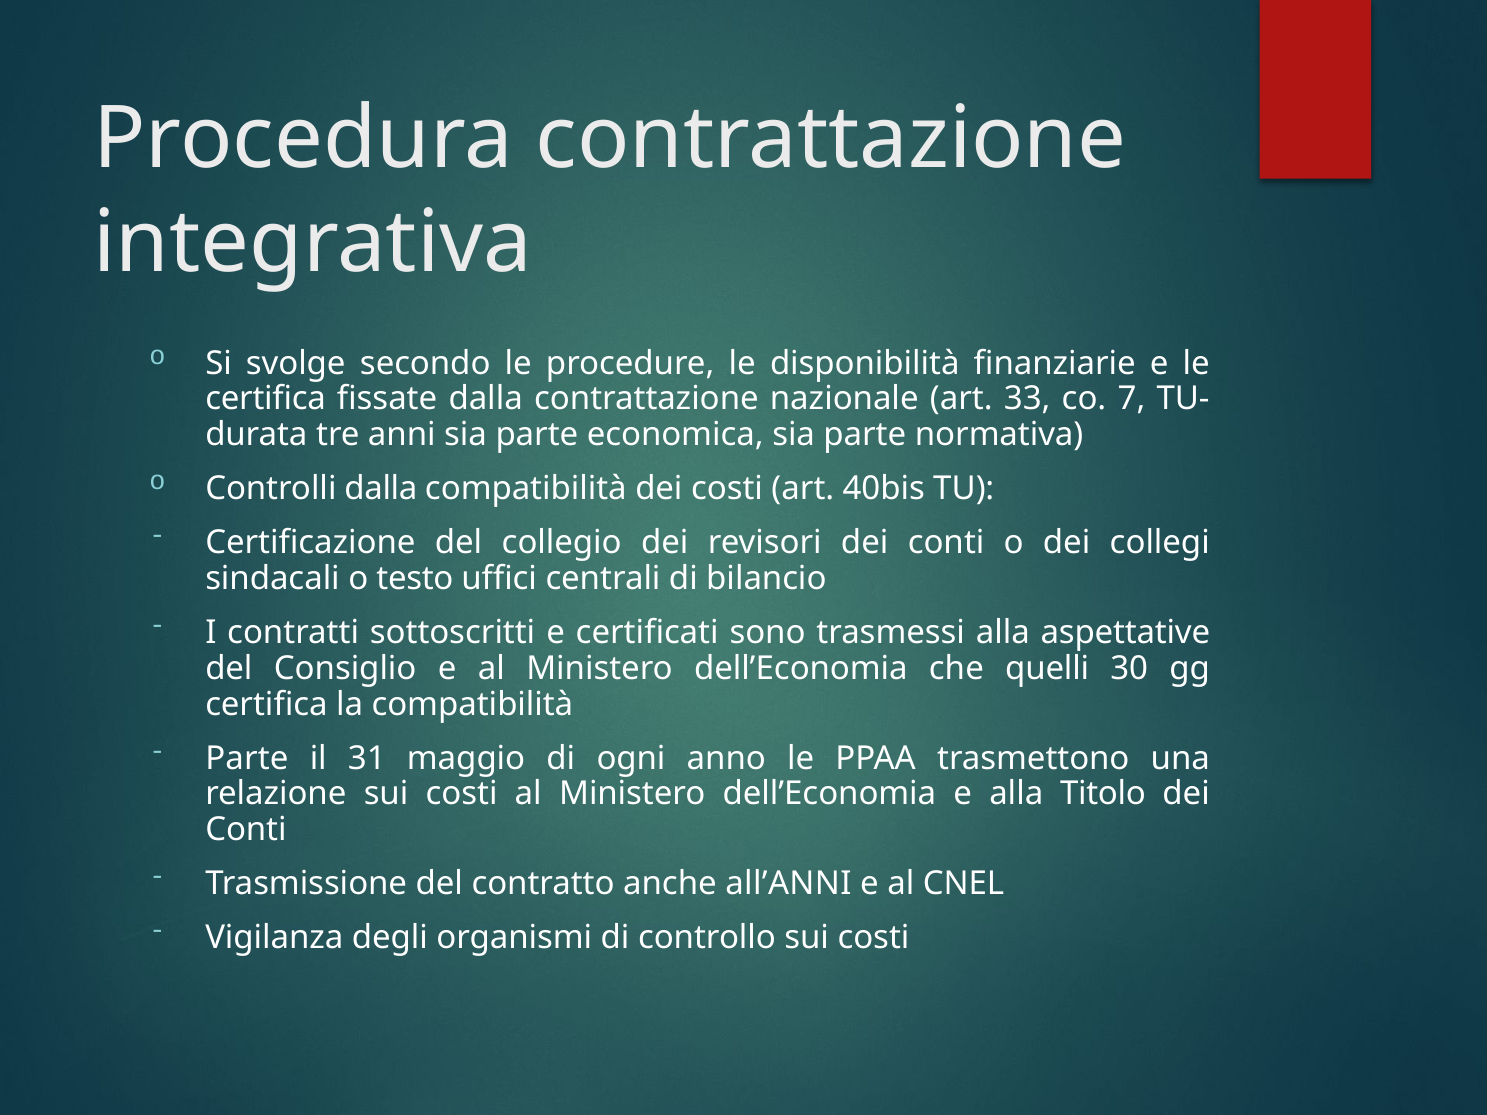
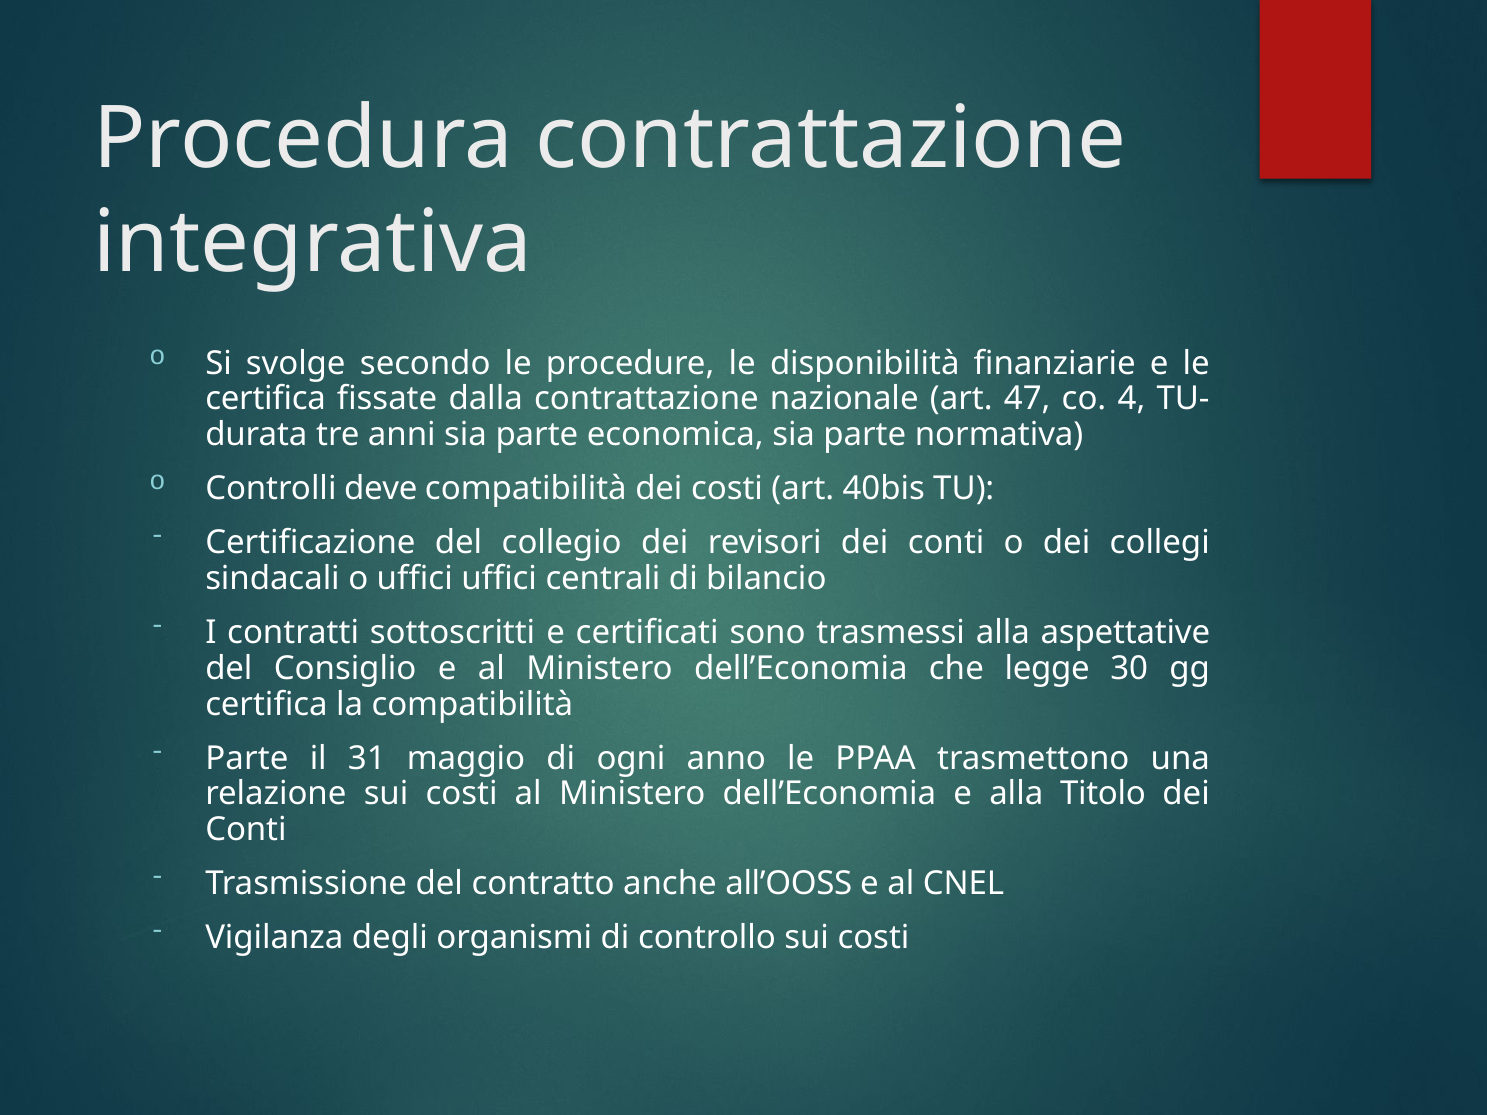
33: 33 -> 47
7: 7 -> 4
Controlli dalla: dalla -> deve
o testo: testo -> uffici
quelli: quelli -> legge
all’ANNI: all’ANNI -> all’OOSS
